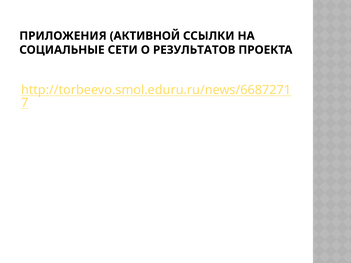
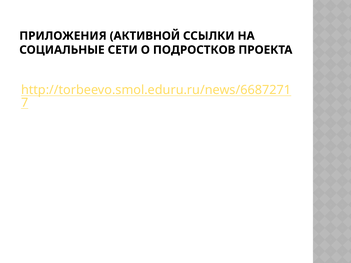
РЕЗУЛЬТАТОВ: РЕЗУЛЬТАТОВ -> ПОДРОСТКОВ
